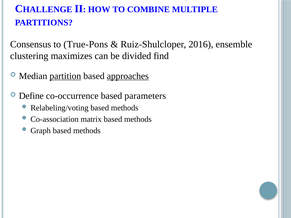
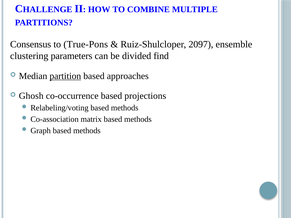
2016: 2016 -> 2097
maximizes: maximizes -> parameters
approaches underline: present -> none
Define: Define -> Ghosh
parameters: parameters -> projections
